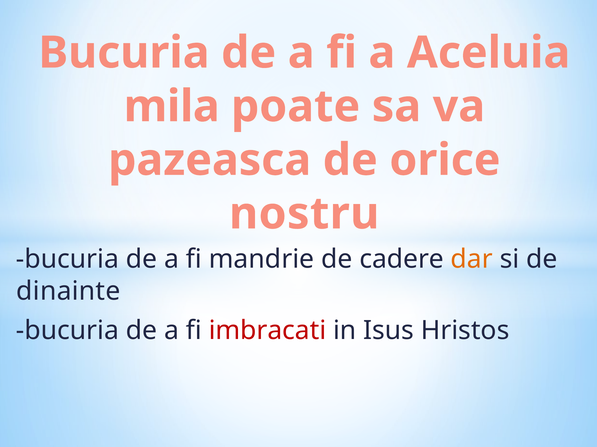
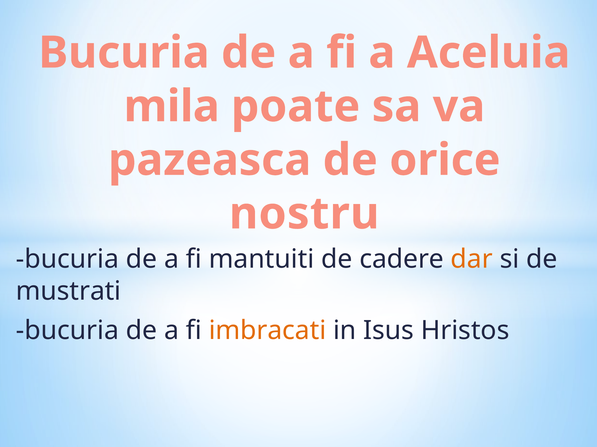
mandrie: mandrie -> mantuiti
dinainte: dinainte -> mustrati
imbracati colour: red -> orange
